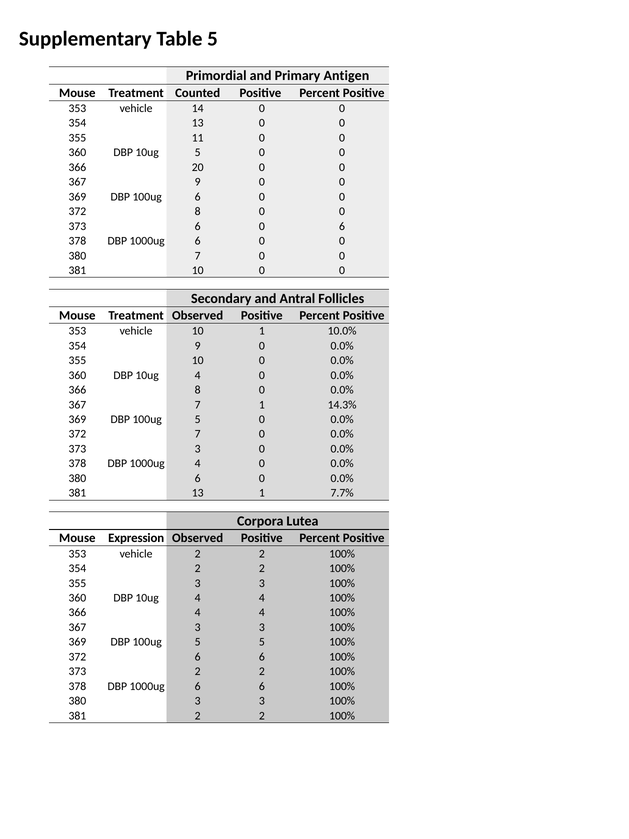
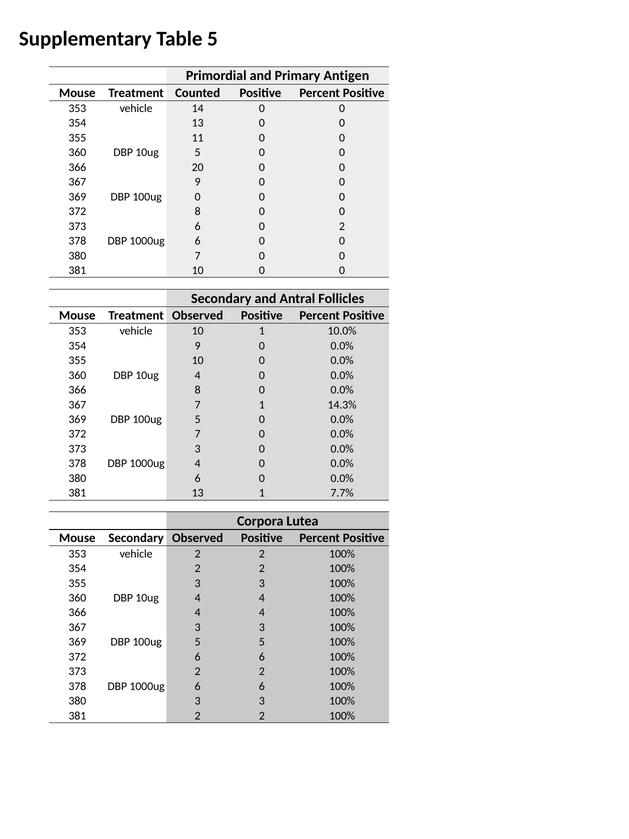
100ug 6: 6 -> 0
0 6: 6 -> 2
Mouse Expression: Expression -> Secondary
